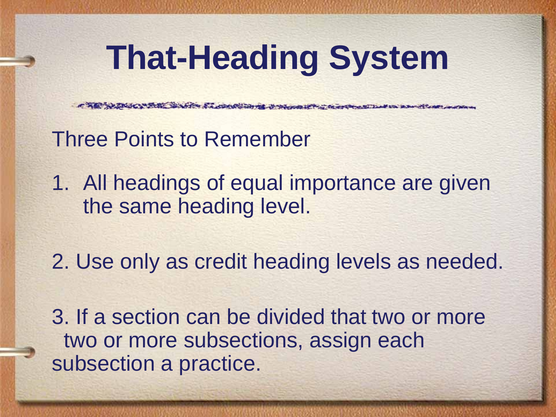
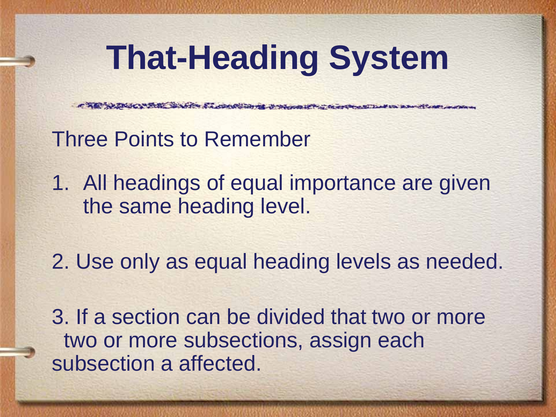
as credit: credit -> equal
practice: practice -> affected
